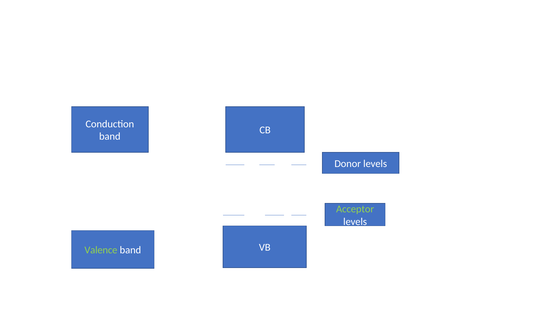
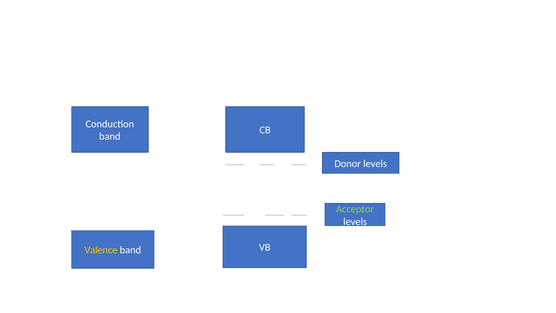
Valence colour: light green -> yellow
